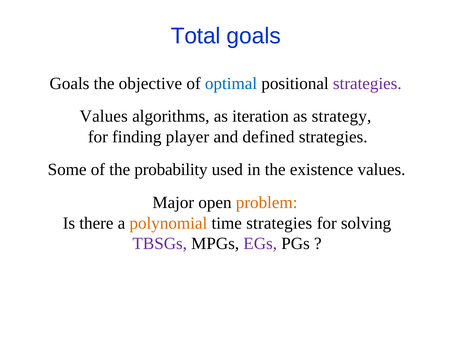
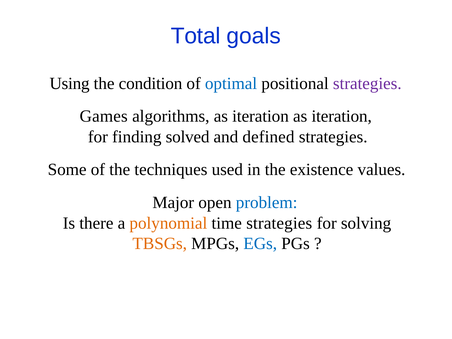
Goals at (69, 83): Goals -> Using
objective: objective -> condition
Values at (104, 116): Values -> Games
strategy at (342, 116): strategy -> iteration
player: player -> solved
probability: probability -> techniques
problem colour: orange -> blue
TBSGs colour: purple -> orange
EGs colour: purple -> blue
